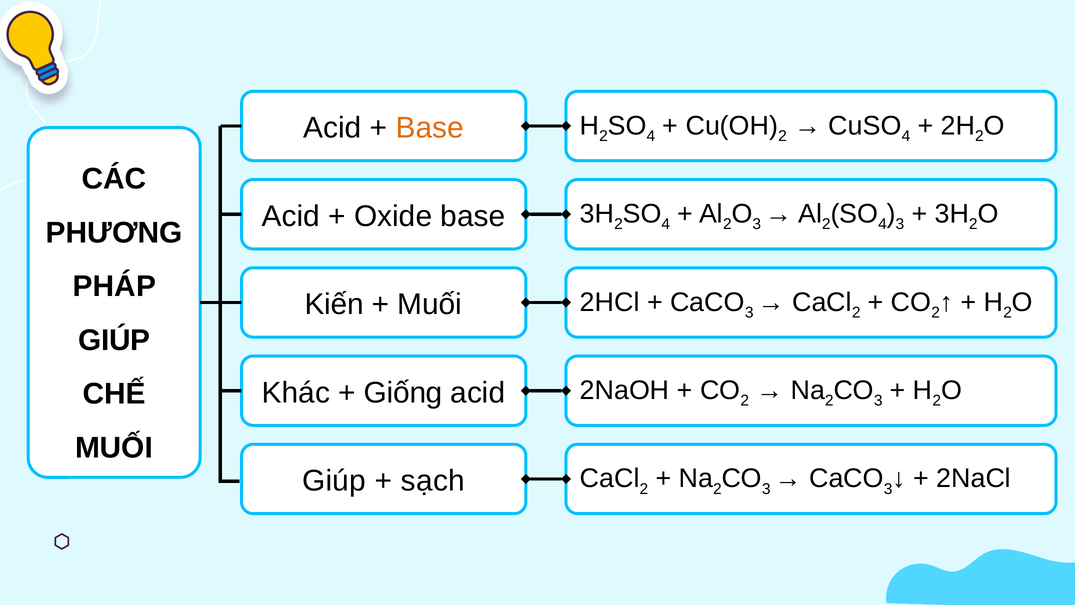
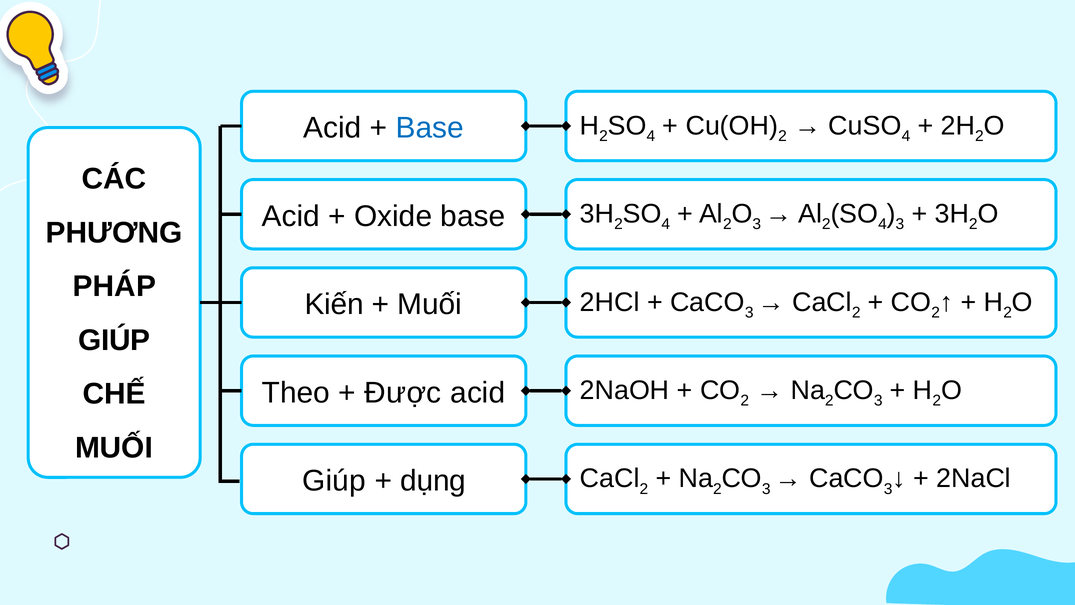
Base at (430, 128) colour: orange -> blue
Khác: Khác -> Theo
Giống: Giống -> Được
sạch: sạch -> dụng
